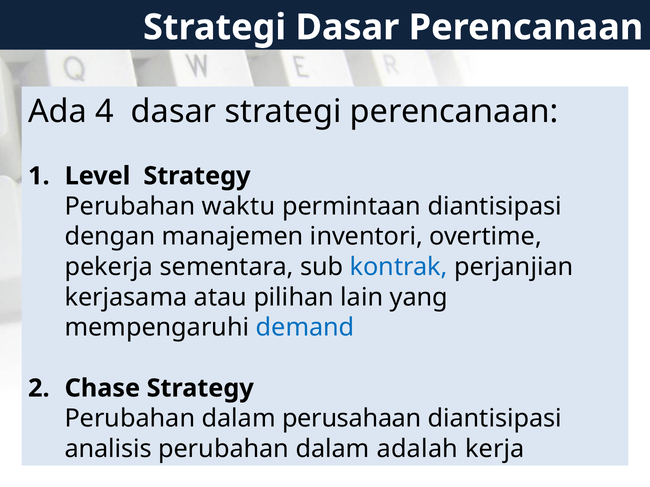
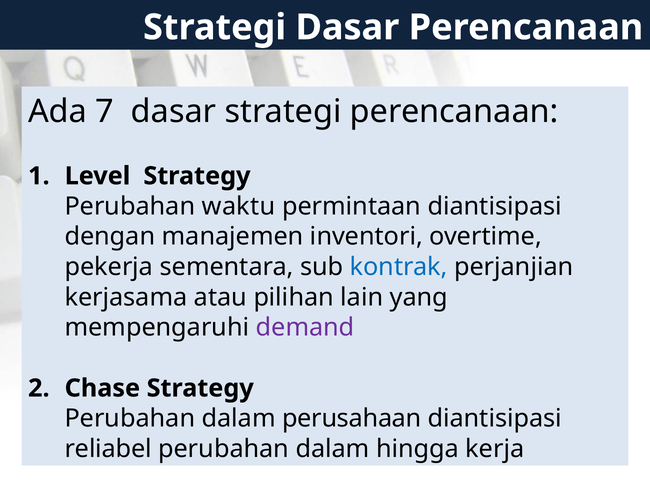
4: 4 -> 7
demand colour: blue -> purple
analisis: analisis -> reliabel
adalah: adalah -> hingga
